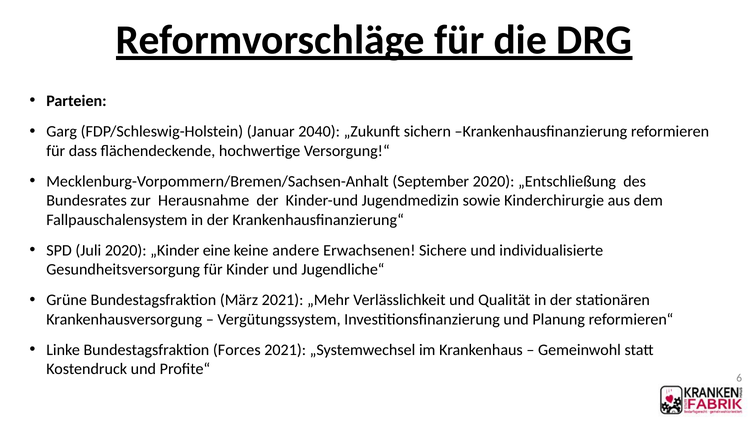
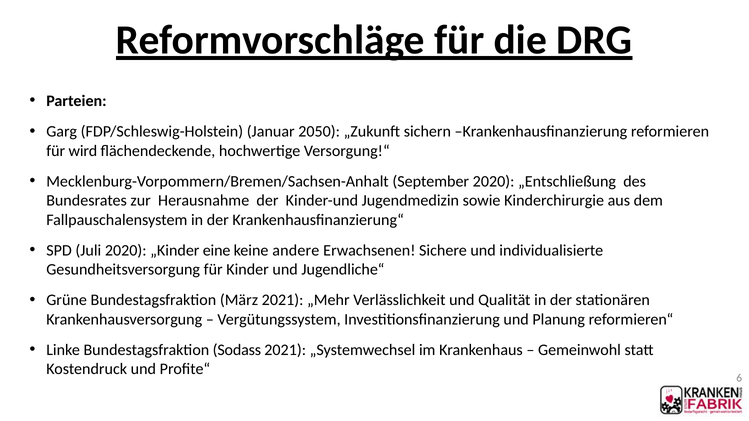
2040: 2040 -> 2050
dass: dass -> wird
Forces: Forces -> Sodass
